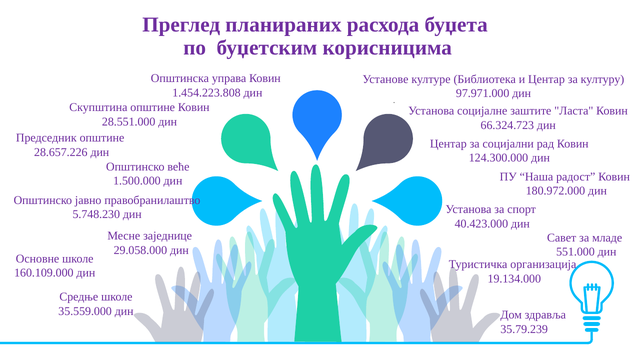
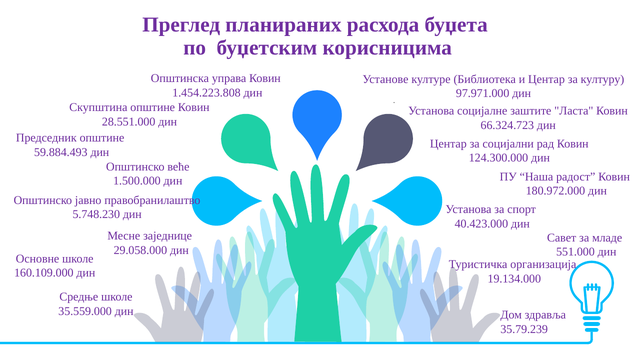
28.657.226: 28.657.226 -> 59.884.493
